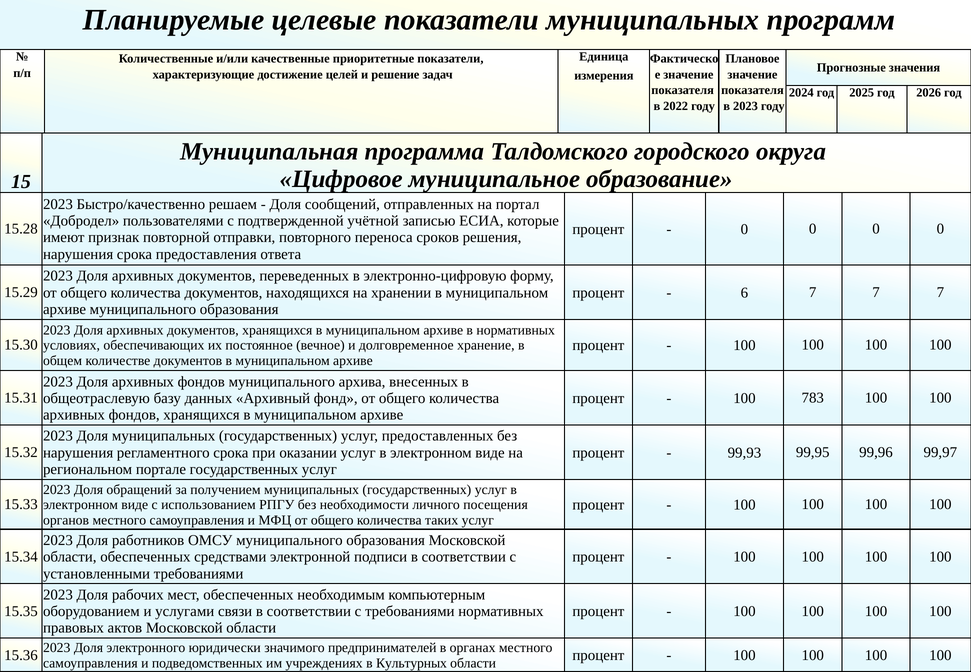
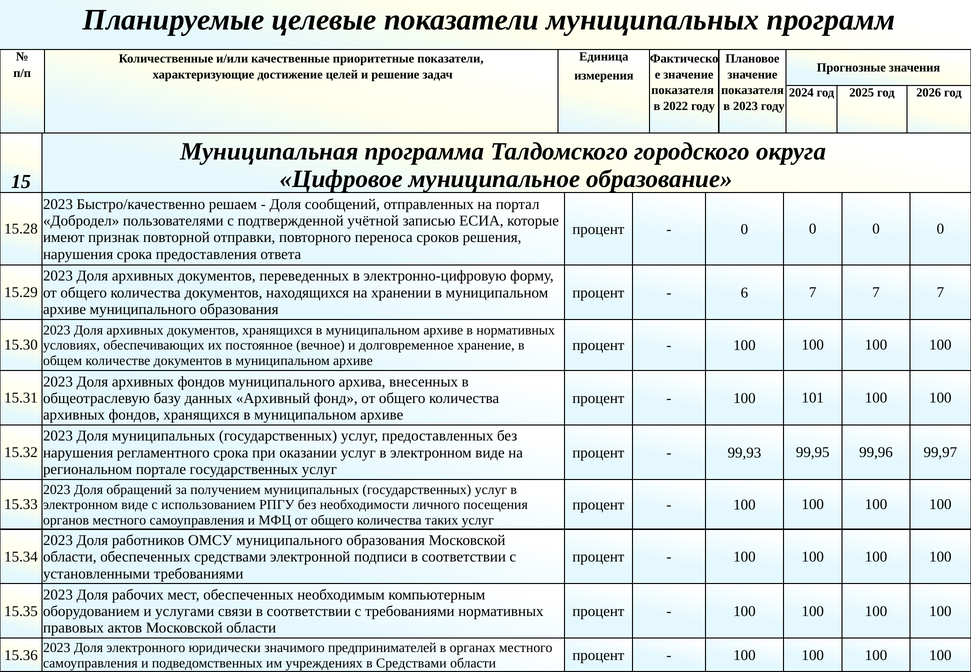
783: 783 -> 101
в Культурных: Культурных -> Средствами
